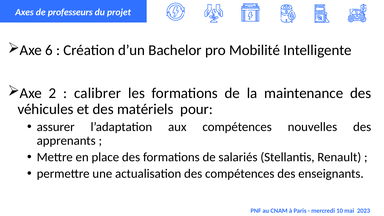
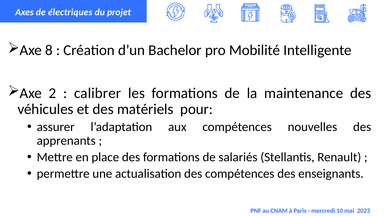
professeurs: professeurs -> électriques
6: 6 -> 8
